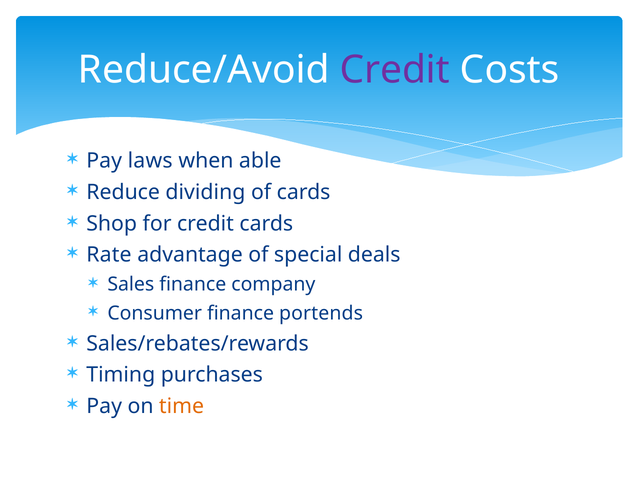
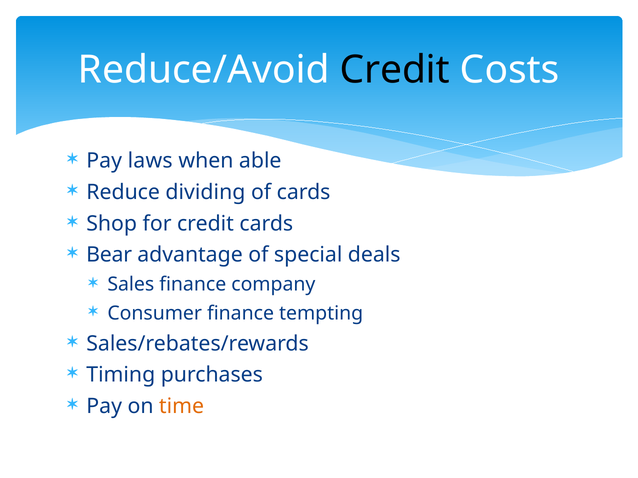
Credit at (395, 70) colour: purple -> black
Rate: Rate -> Bear
portends: portends -> tempting
